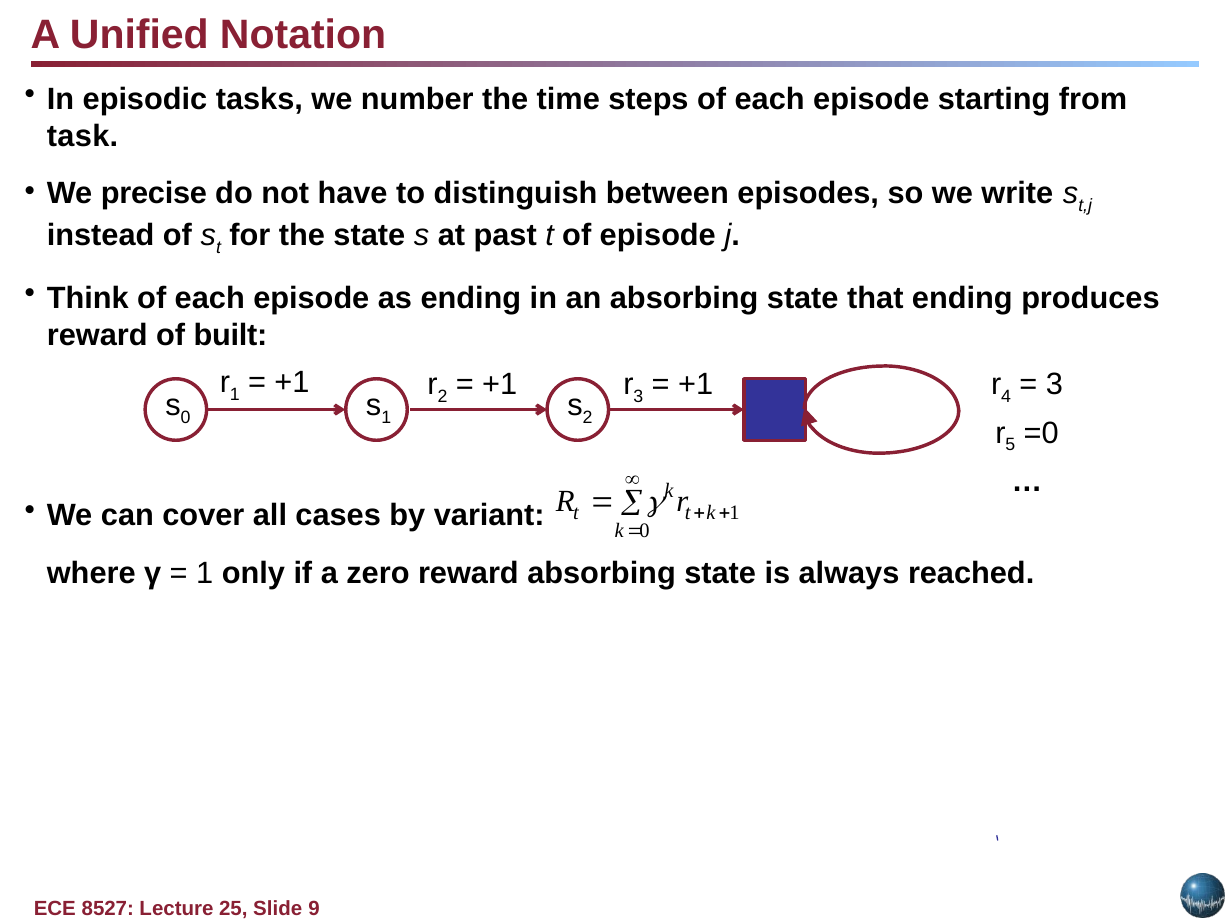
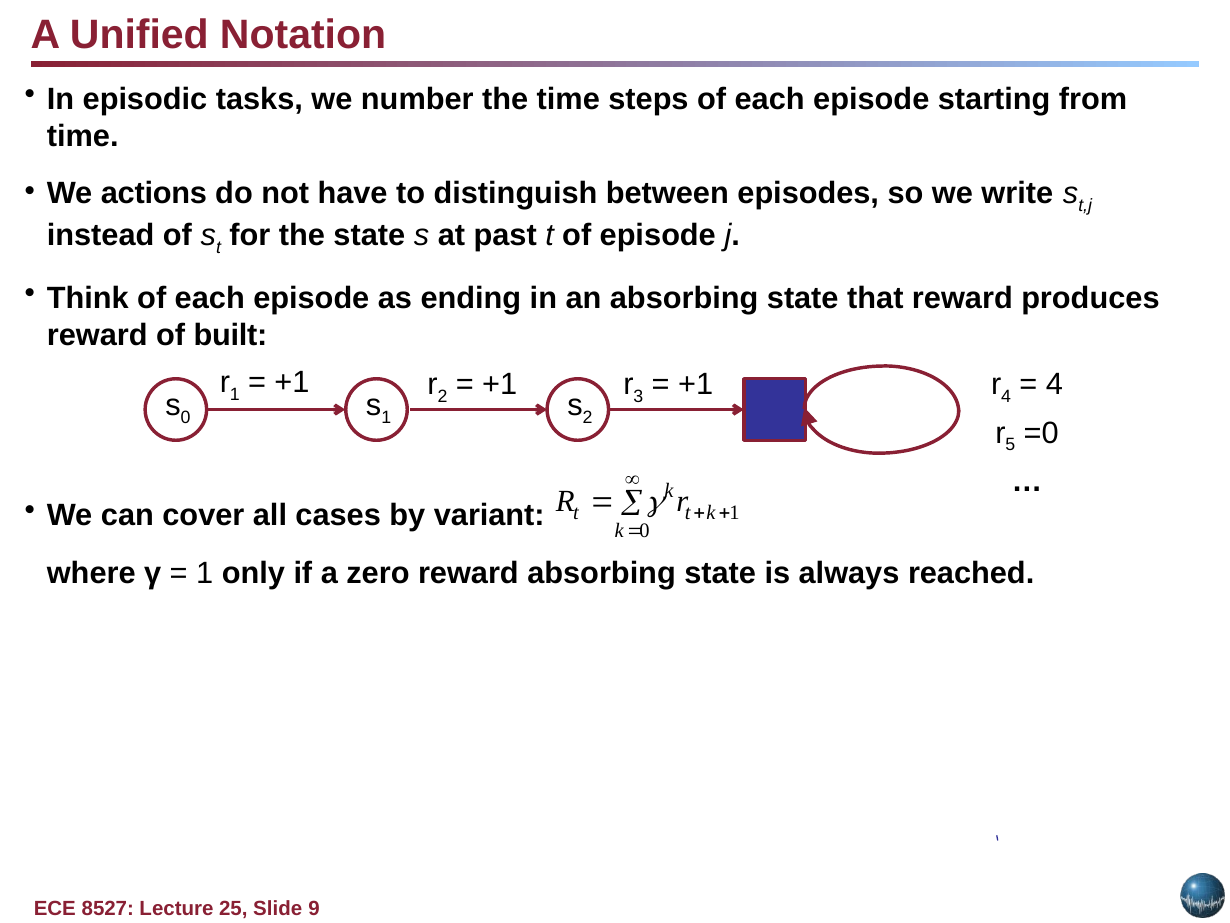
task at (83, 136): task -> time
precise: precise -> actions
that ending: ending -> reward
3 at (1054, 385): 3 -> 4
